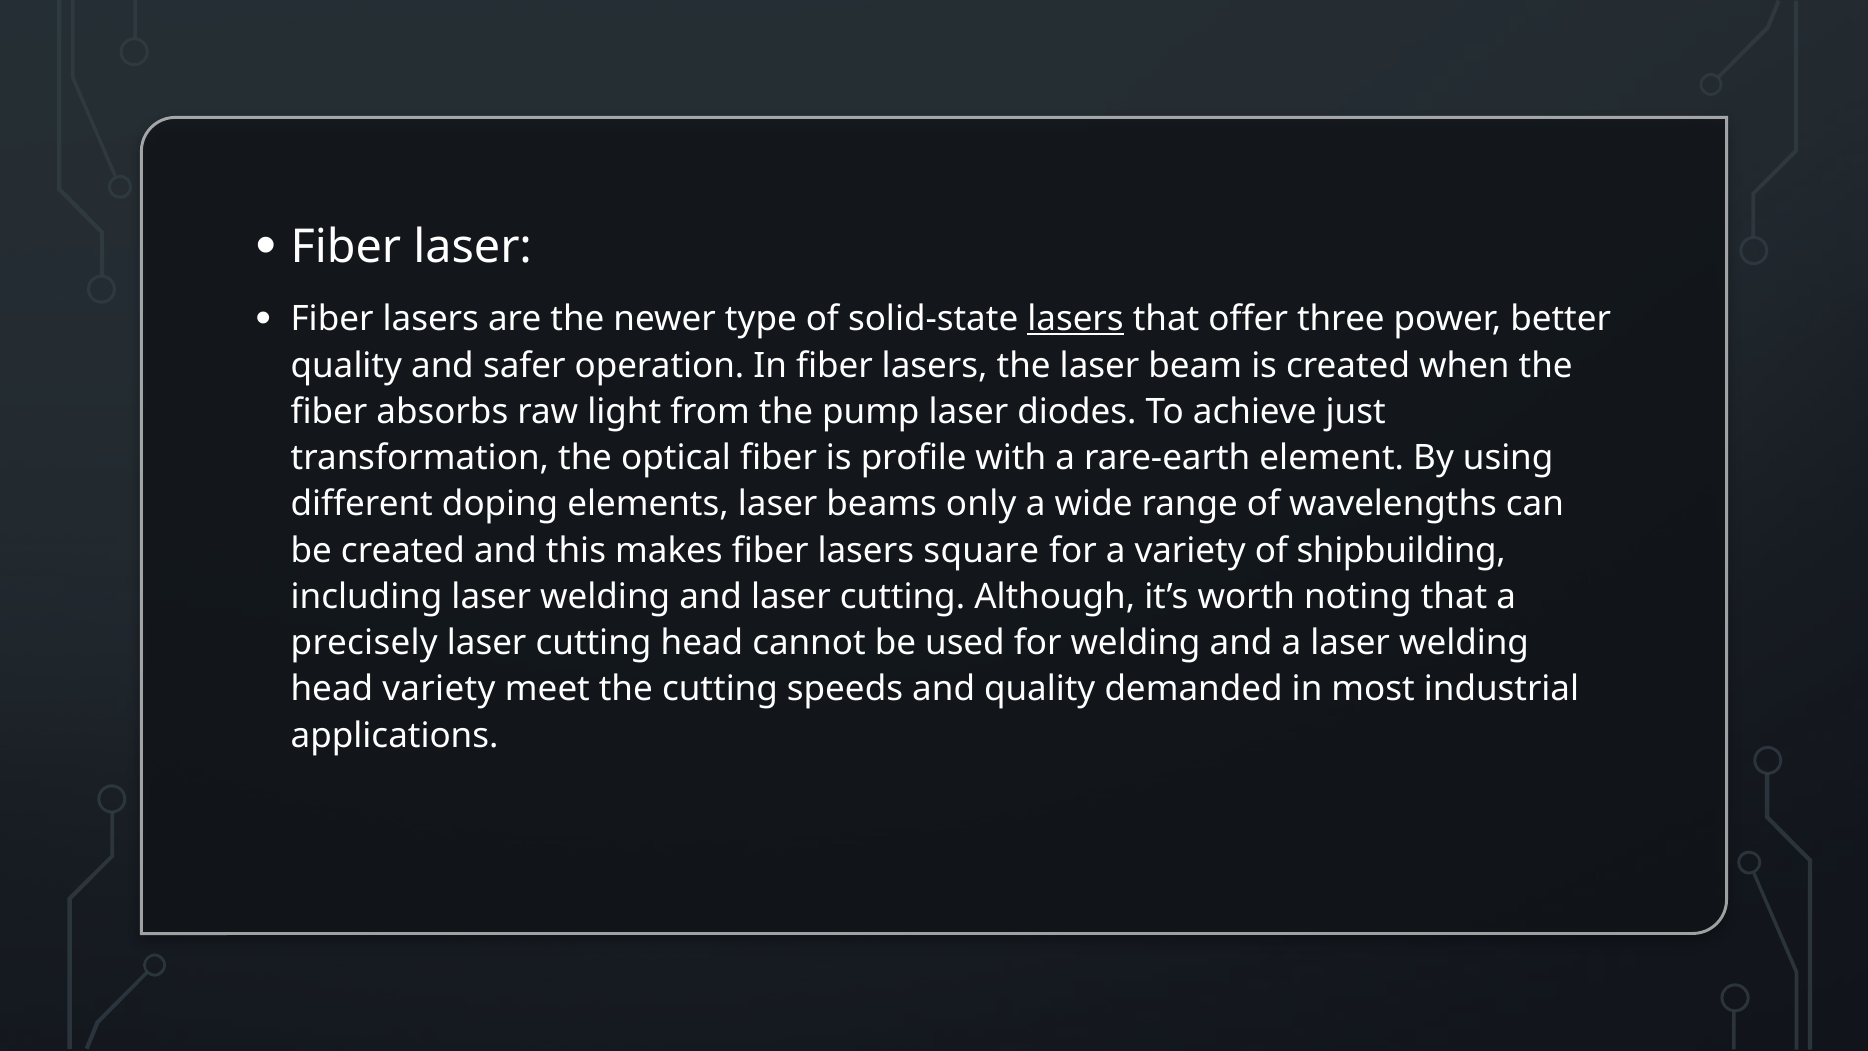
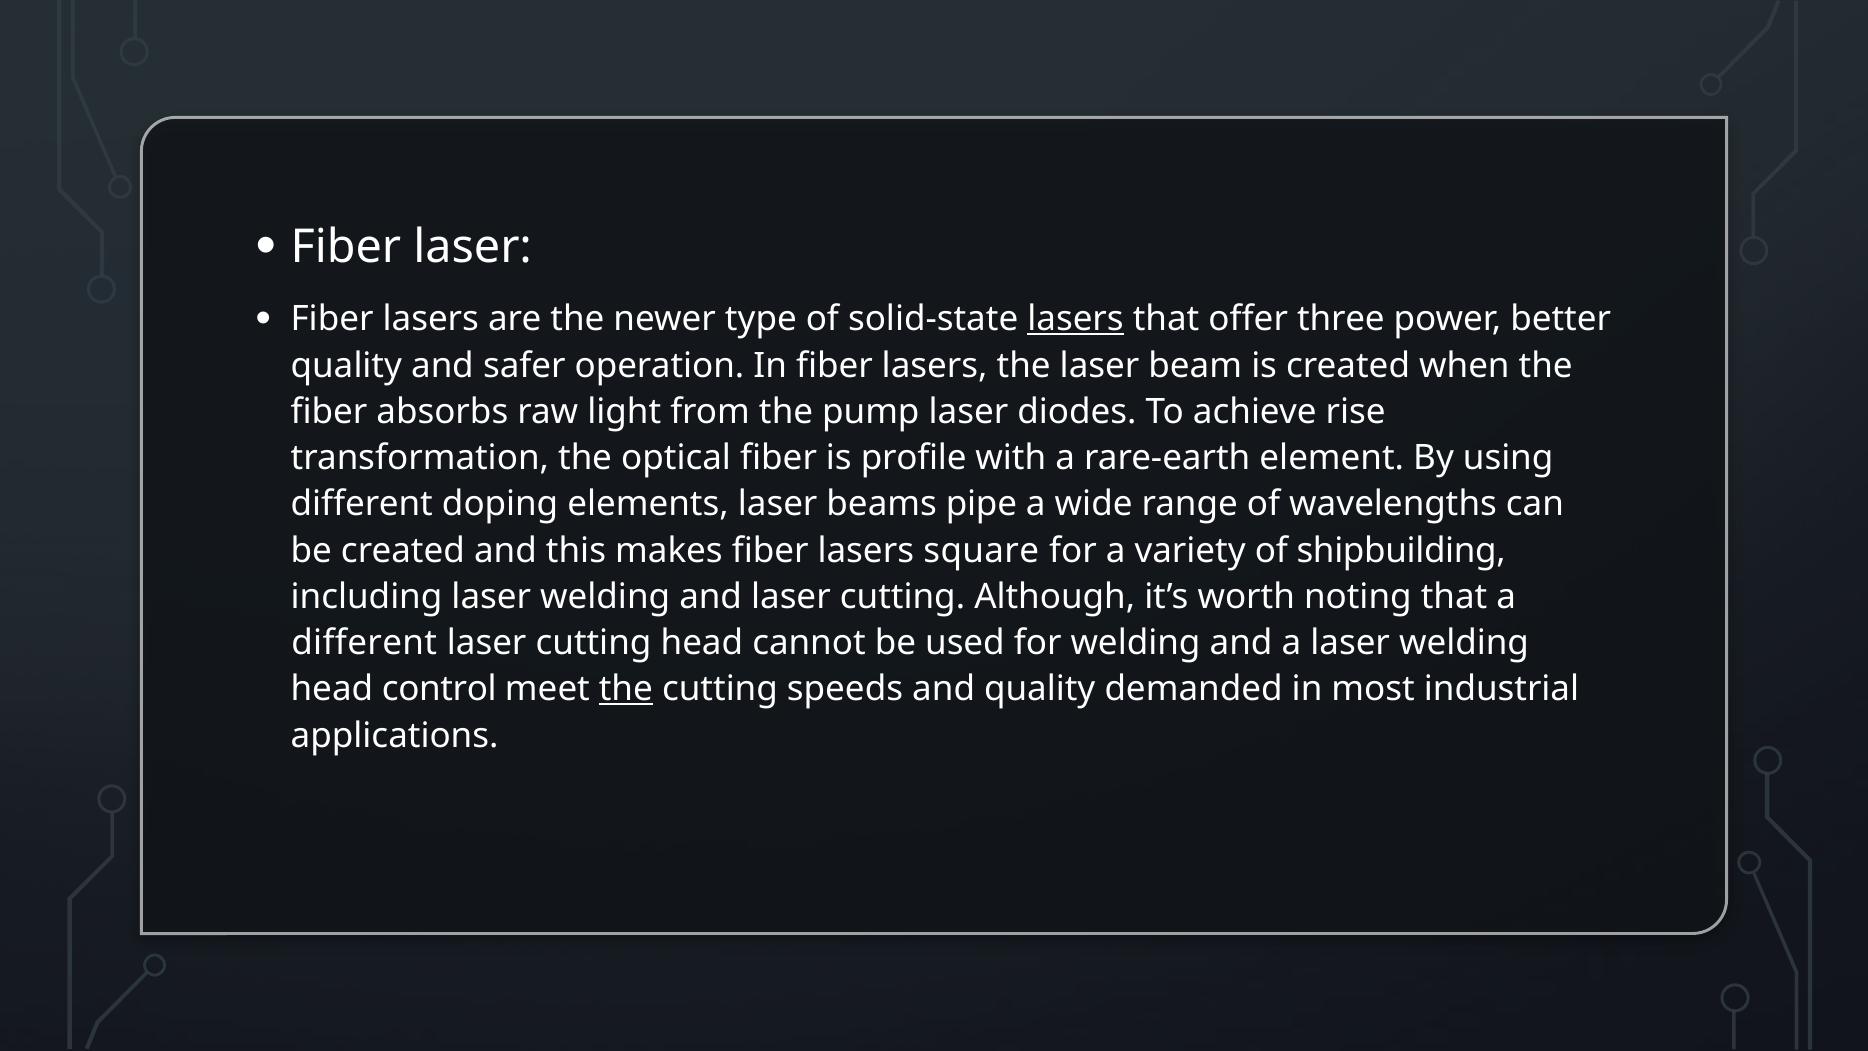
just: just -> rise
only: only -> pipe
precisely at (364, 643): precisely -> different
head variety: variety -> control
the at (626, 689) underline: none -> present
